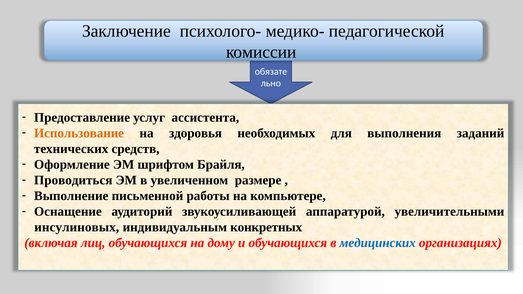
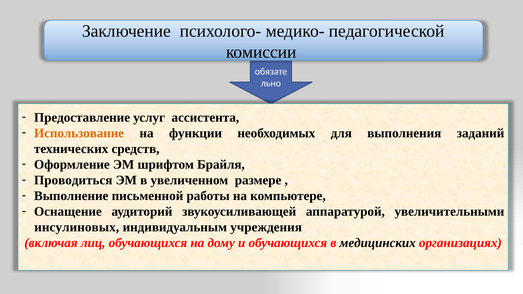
здоровья: здоровья -> функции
конкретных: конкретных -> учреждения
медицинских colour: blue -> black
